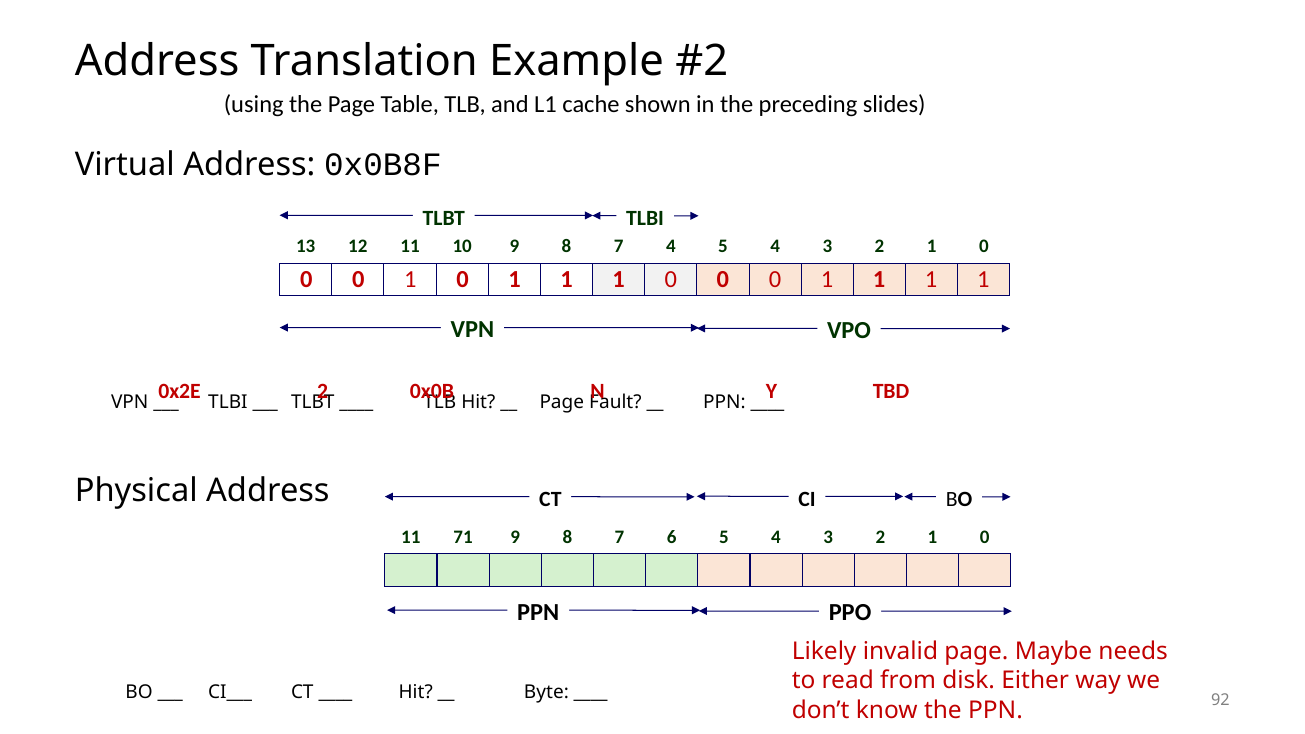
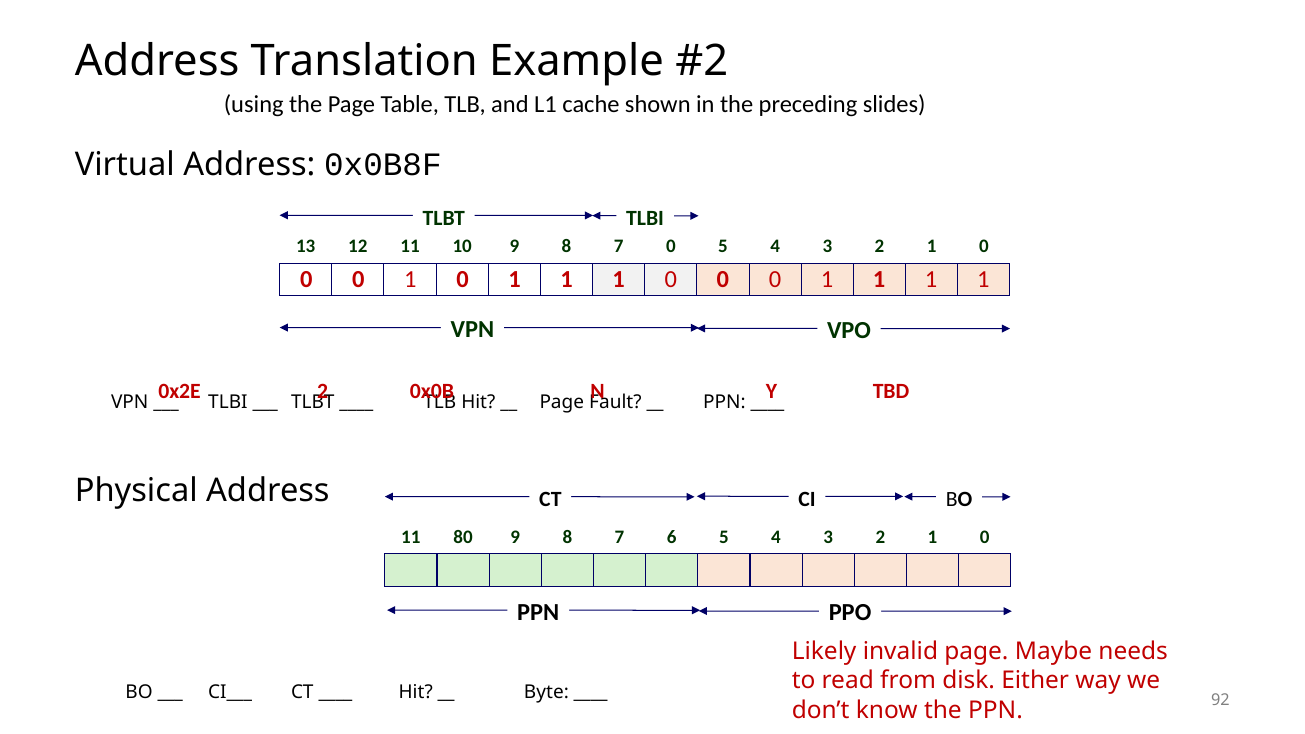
7 4: 4 -> 0
71: 71 -> 80
